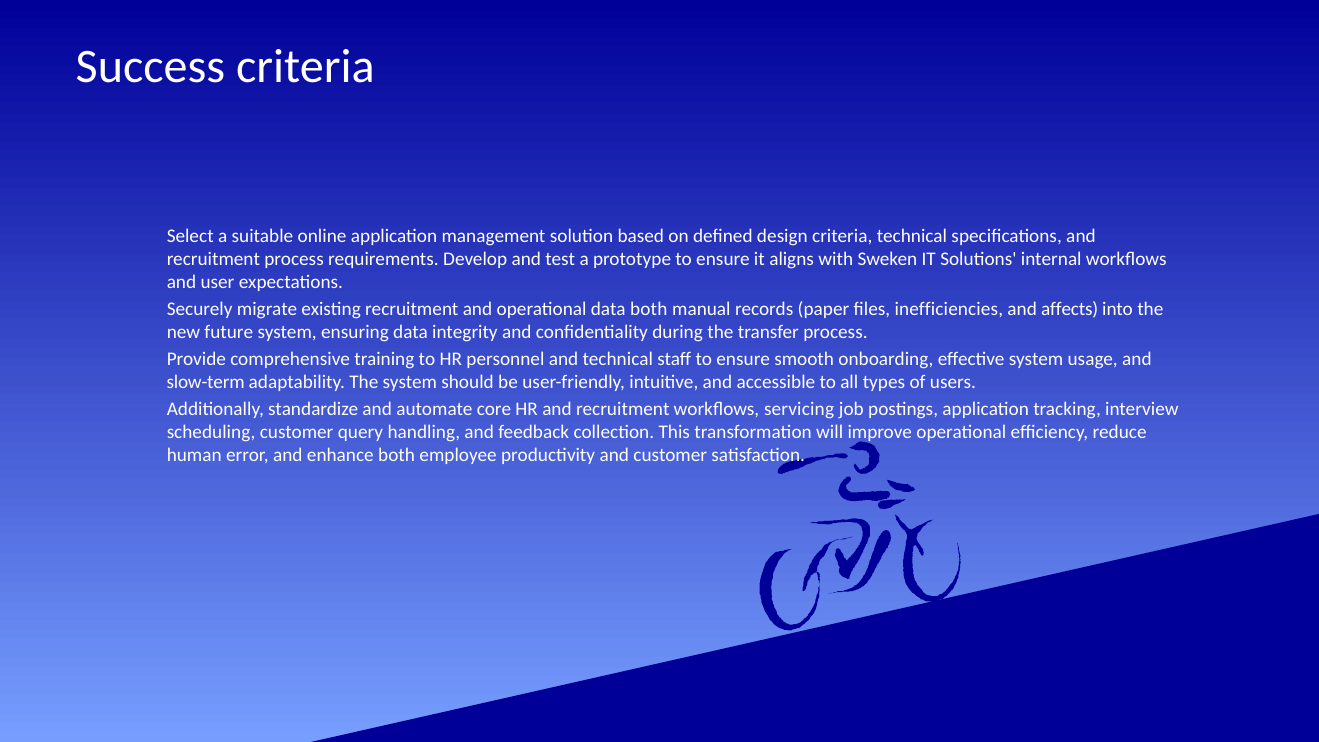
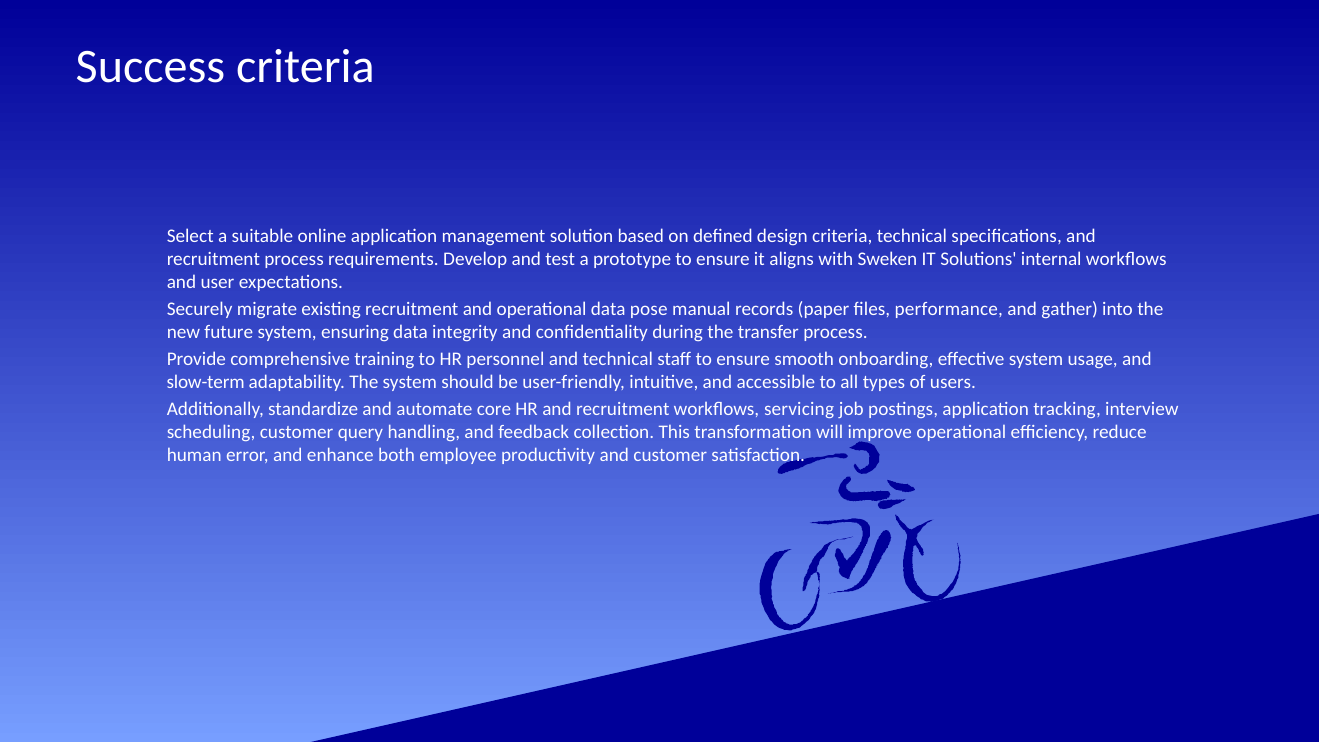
data both: both -> pose
inefficiencies: inefficiencies -> performance
affects: affects -> gather
